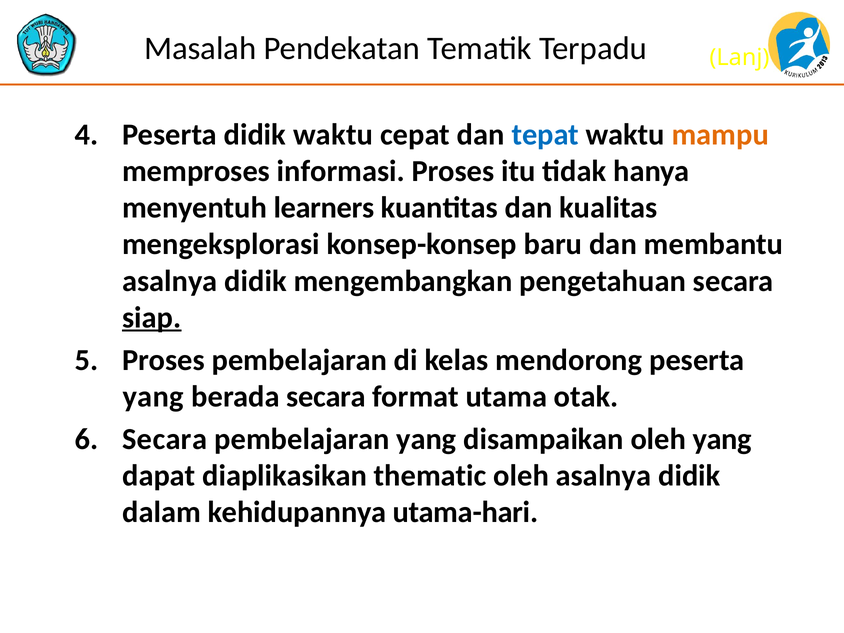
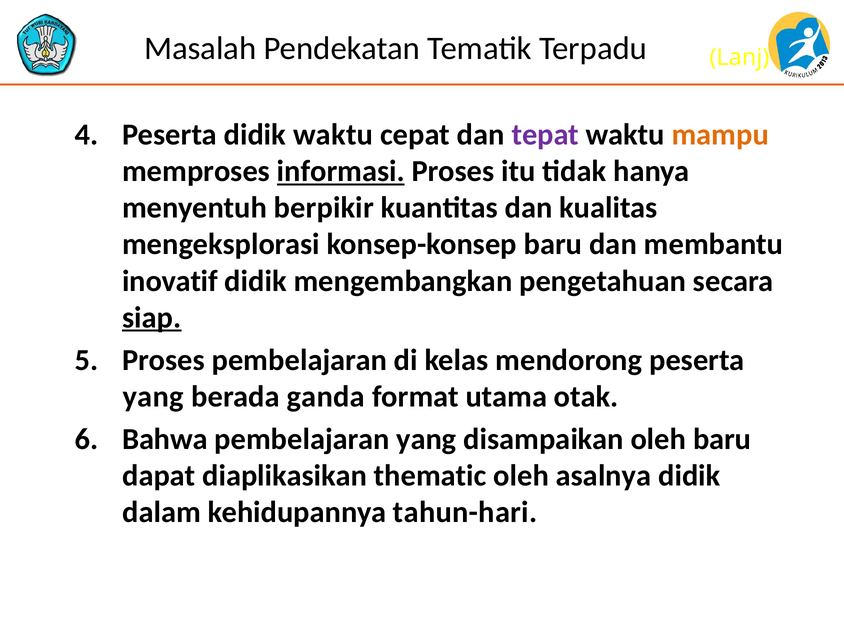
tepat colour: blue -> purple
informasi underline: none -> present
learners: learners -> berpikir
asalnya at (170, 281): asalnya -> inovatif
berada secara: secara -> ganda
Secara at (165, 439): Secara -> Bahwa
oleh yang: yang -> baru
utama-hari: utama-hari -> tahun-hari
